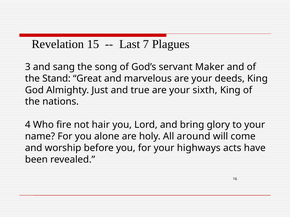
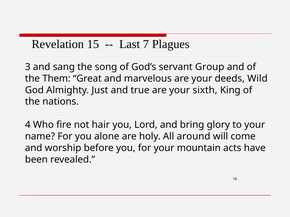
Maker: Maker -> Group
Stand: Stand -> Them
deeds King: King -> Wild
highways: highways -> mountain
